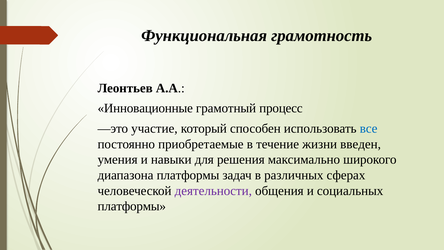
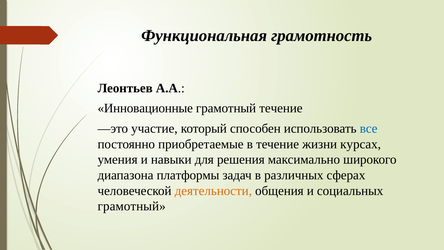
грамотный процесс: процесс -> течение
введен: введен -> курсах
деятельности colour: purple -> orange
платформы at (132, 206): платформы -> грамотный
